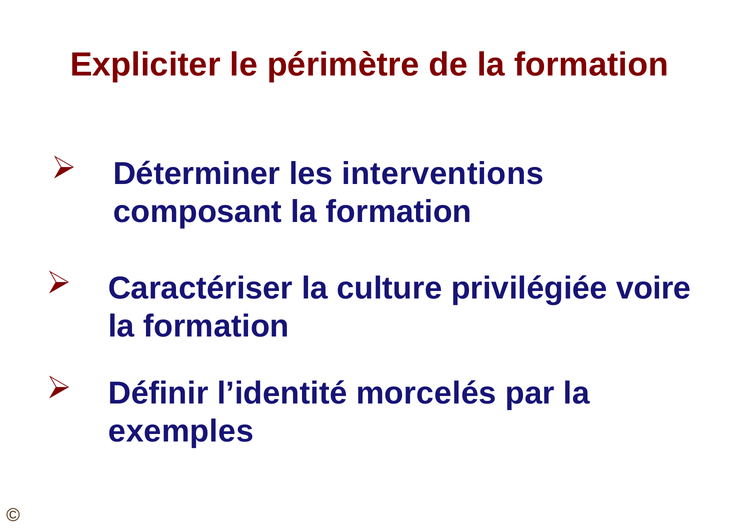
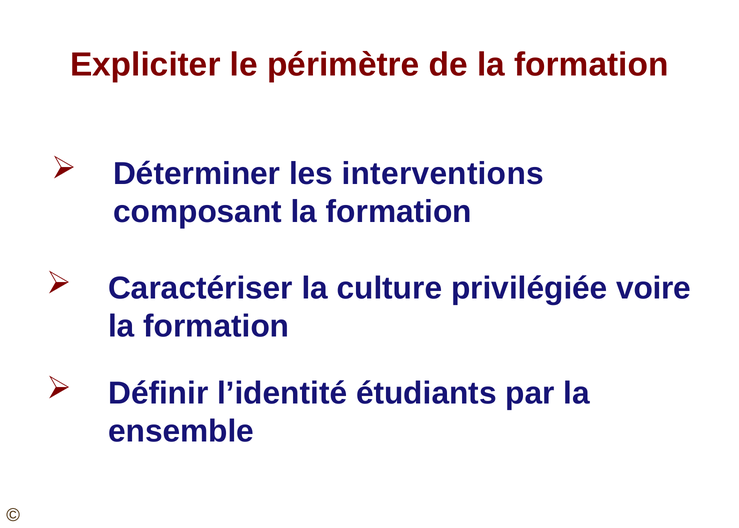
morcelés: morcelés -> étudiants
exemples: exemples -> ensemble
